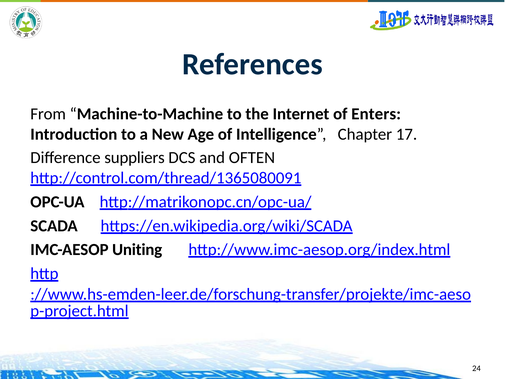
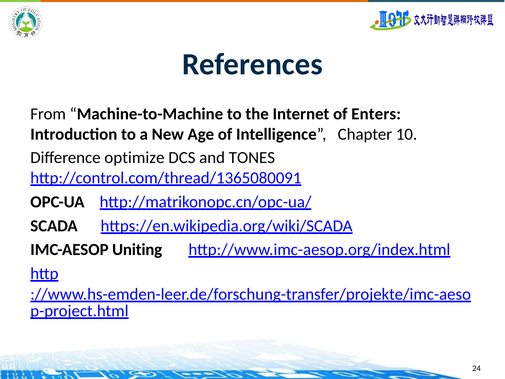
17: 17 -> 10
suppliers: suppliers -> optimize
OFTEN: OFTEN -> TONES
